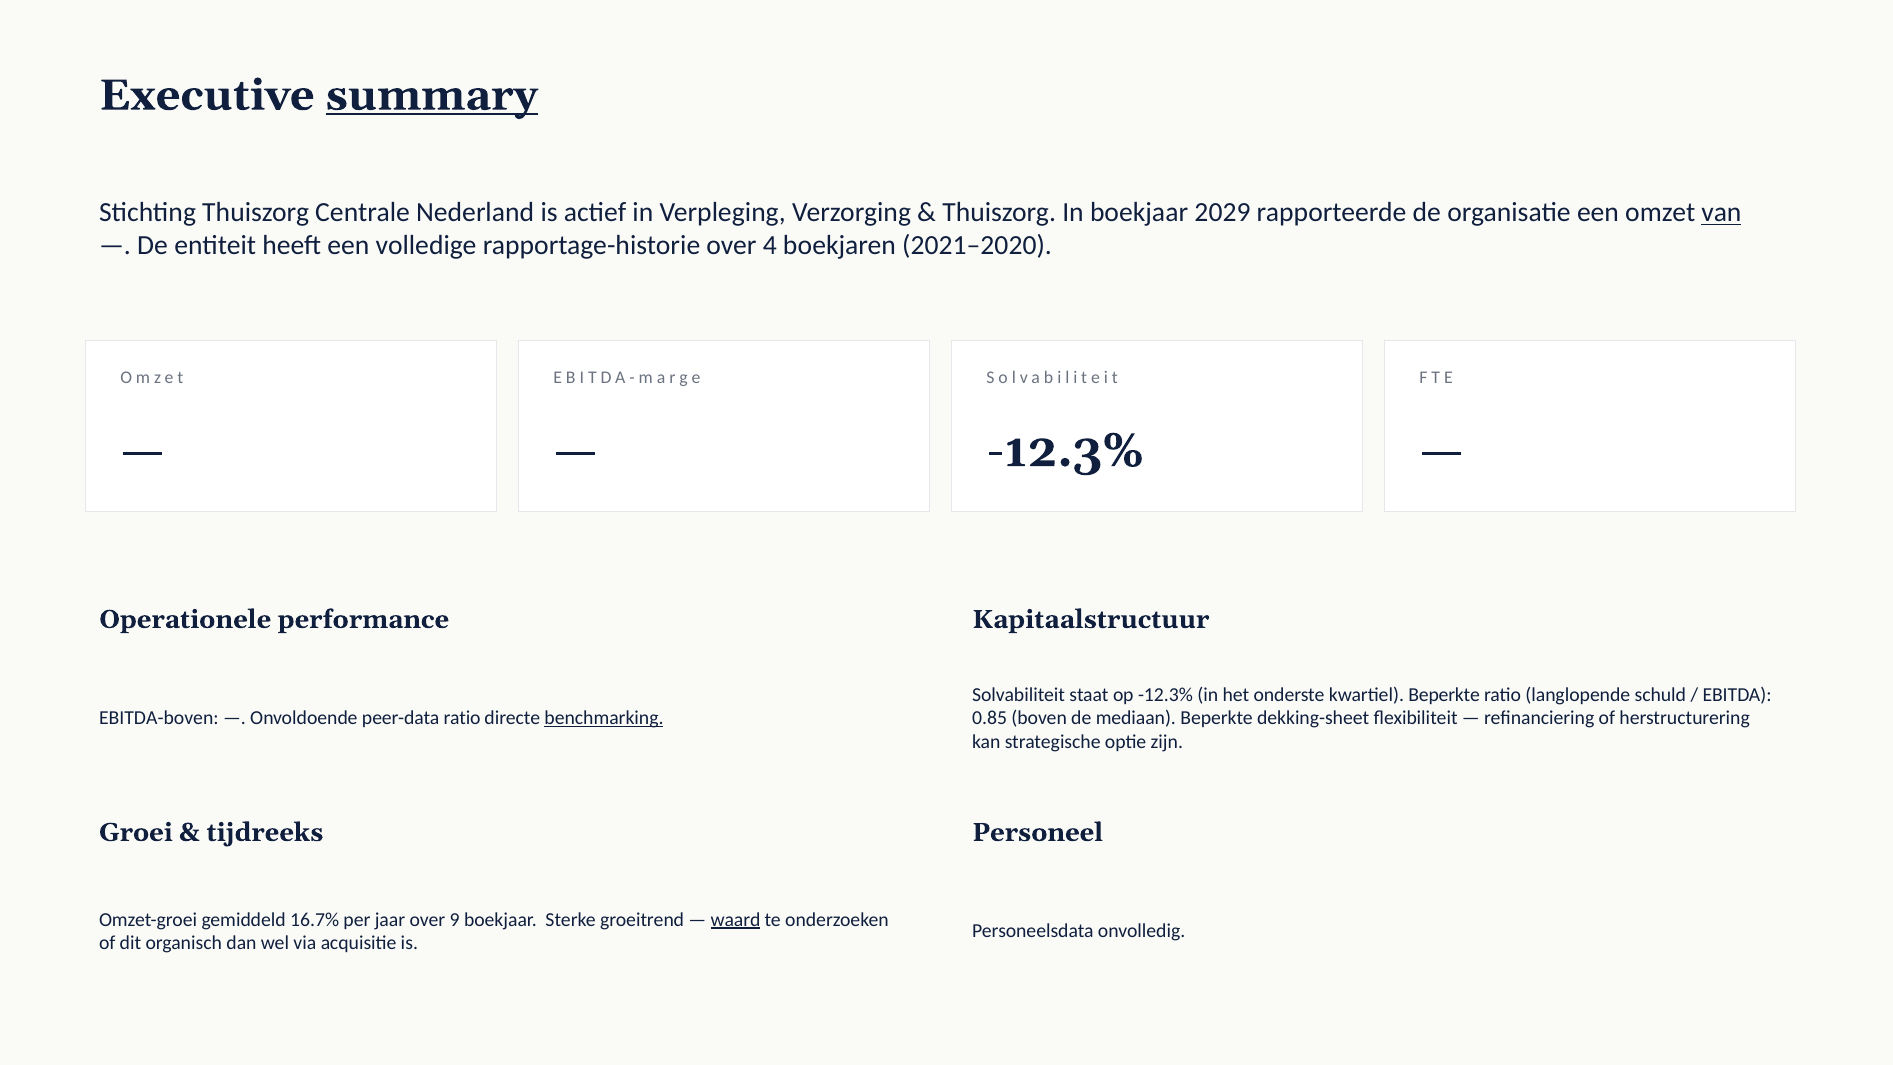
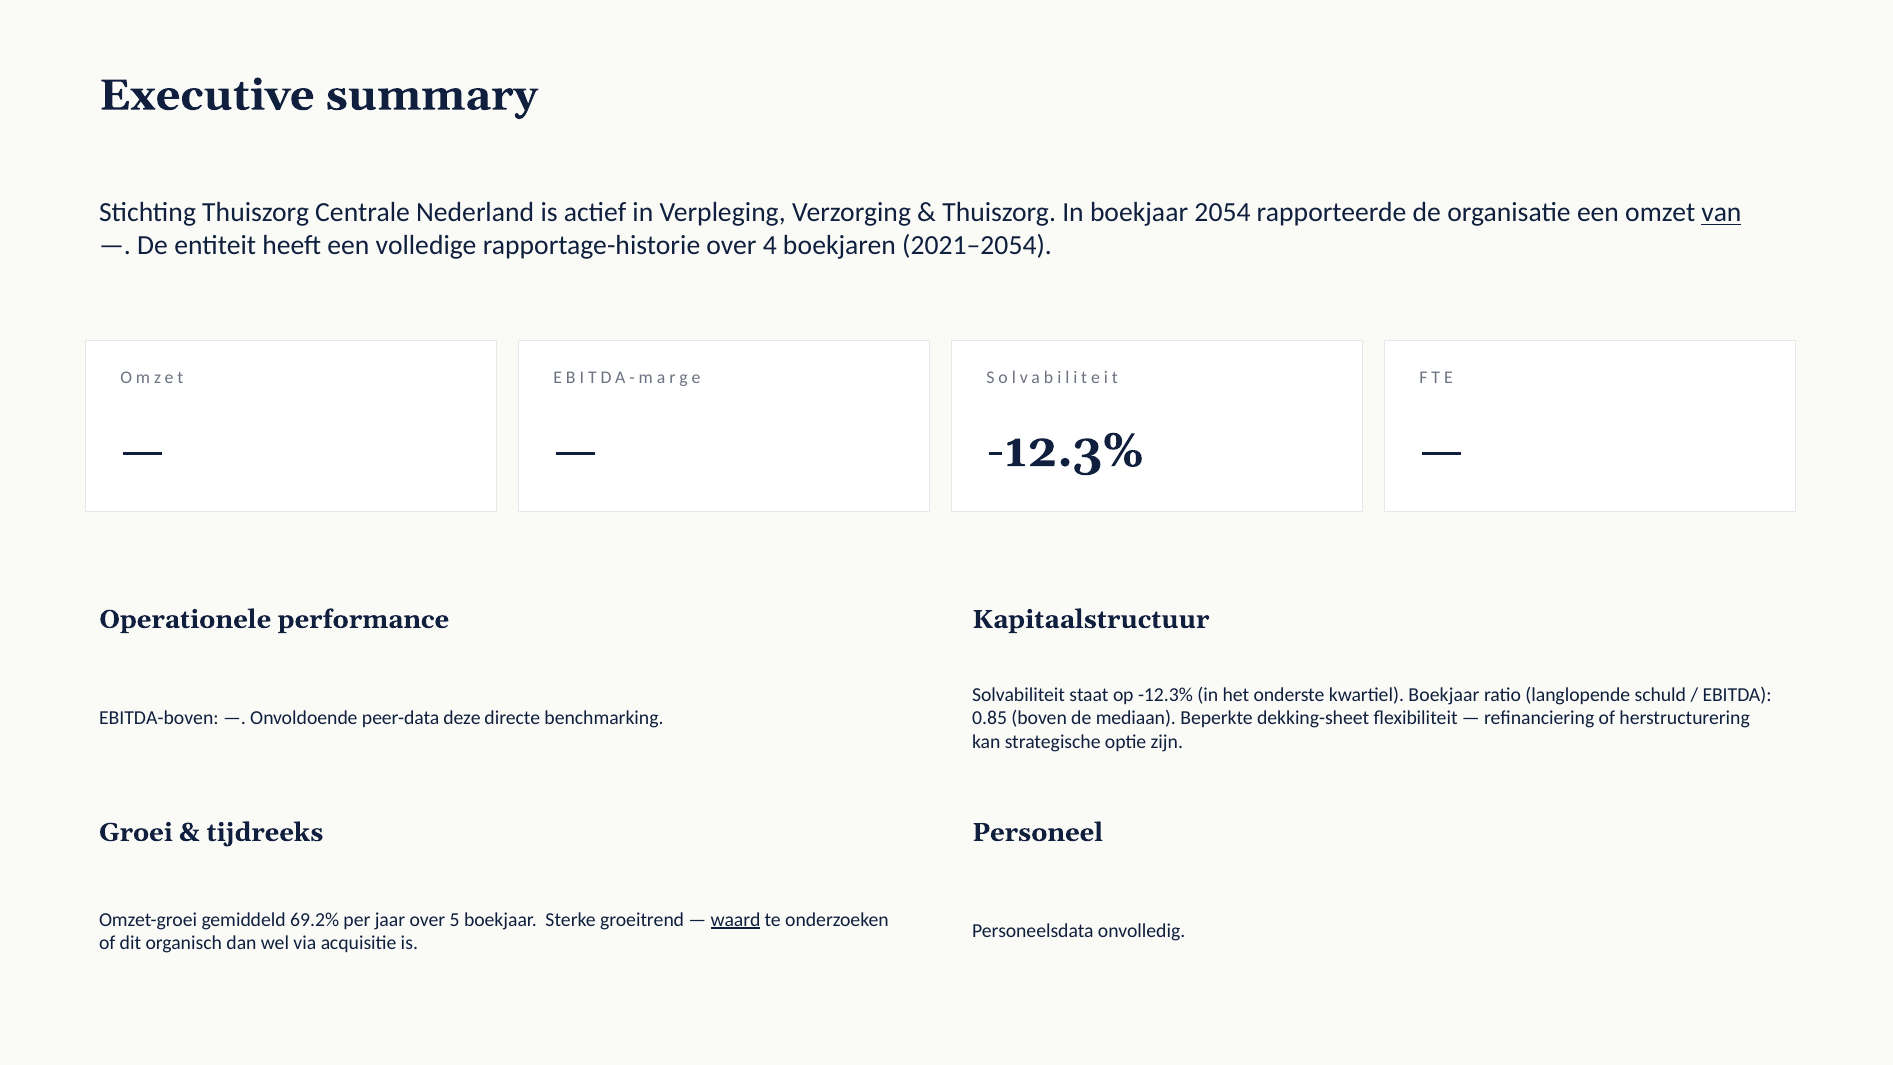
summary underline: present -> none
2029: 2029 -> 2054
2021–2020: 2021–2020 -> 2021–2054
kwartiel Beperkte: Beperkte -> Boekjaar
peer-data ratio: ratio -> deze
benchmarking underline: present -> none
16.7%: 16.7% -> 69.2%
9: 9 -> 5
